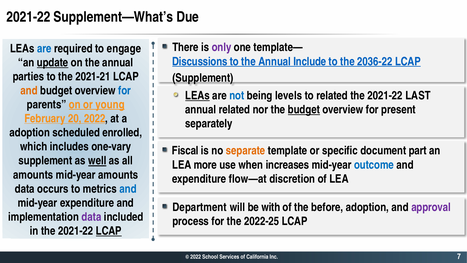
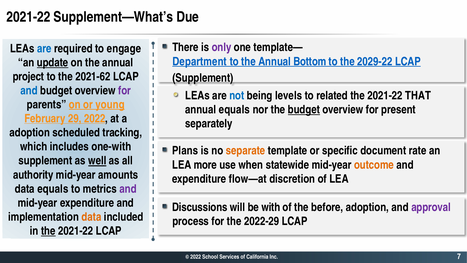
Discussions: Discussions -> Department
Include: Include -> Bottom
2036-22: 2036-22 -> 2029-22
parties: parties -> project
2021-21: 2021-21 -> 2021-62
and at (29, 91) colour: orange -> blue
for at (125, 91) colour: blue -> purple
LEAs at (197, 96) underline: present -> none
LAST: LAST -> THAT
annual related: related -> equals
20: 20 -> 29
enrolled: enrolled -> tracking
one-vary: one-vary -> one-with
Fiscal: Fiscal -> Plans
part: part -> rate
increases: increases -> statewide
outcome colour: blue -> orange
amounts at (33, 175): amounts -> authority
data occurs: occurs -> equals
and at (128, 189) colour: blue -> purple
Department: Department -> Discussions
data at (91, 217) colour: purple -> orange
2022-25: 2022-25 -> 2022-29
the at (48, 231) underline: none -> present
LCAP at (109, 231) underline: present -> none
